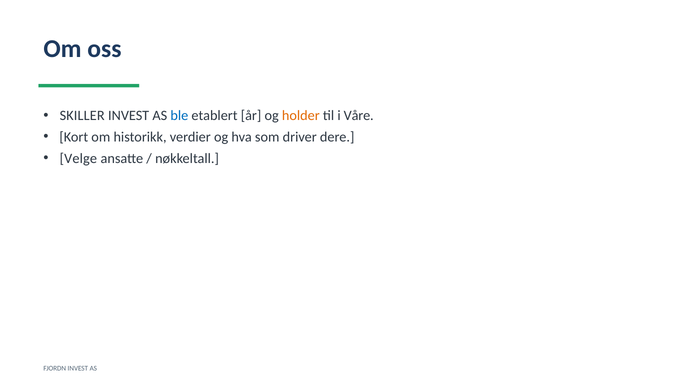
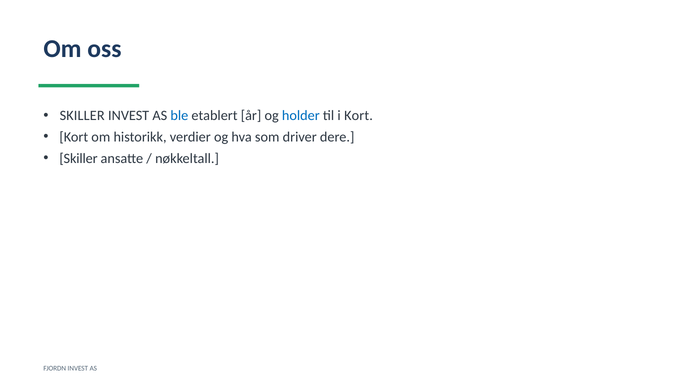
holder colour: orange -> blue
i Våre: Våre -> Kort
Velge at (78, 158): Velge -> Skiller
